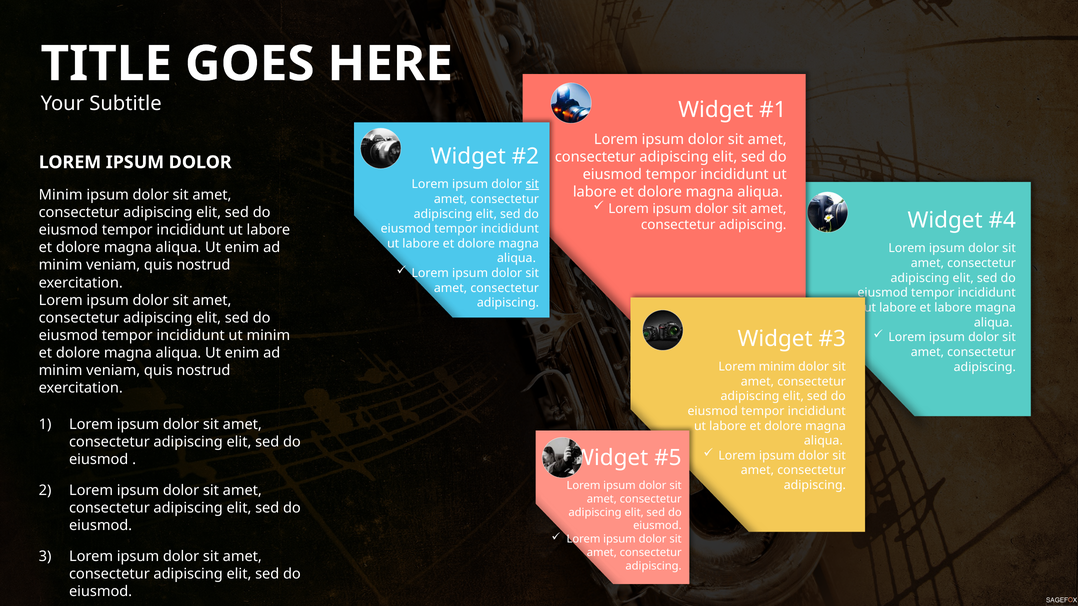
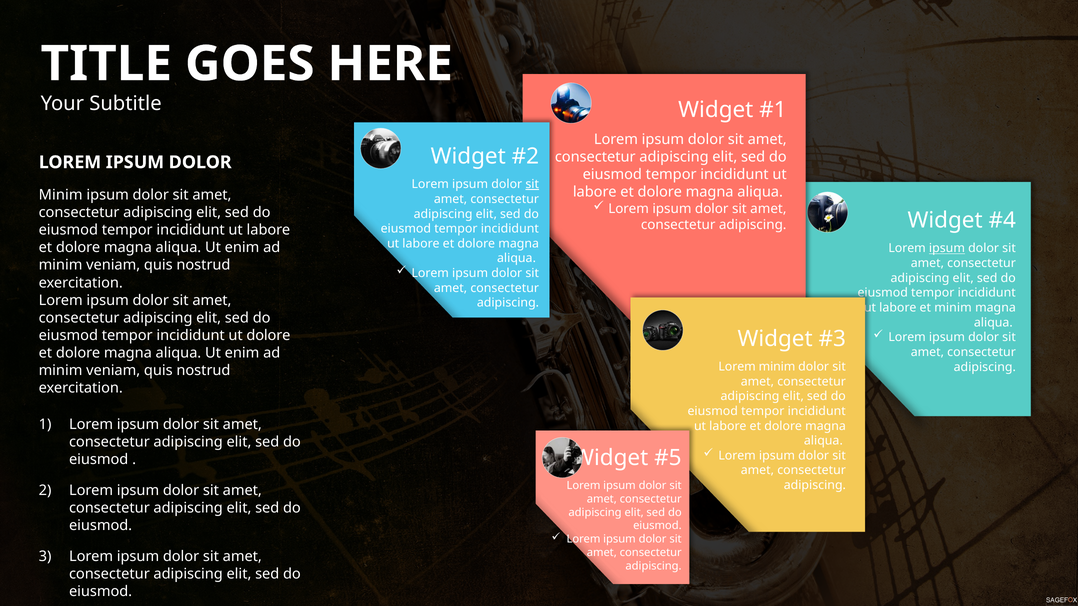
ipsum at (947, 249) underline: none -> present
et labore: labore -> minim
ut minim: minim -> dolore
